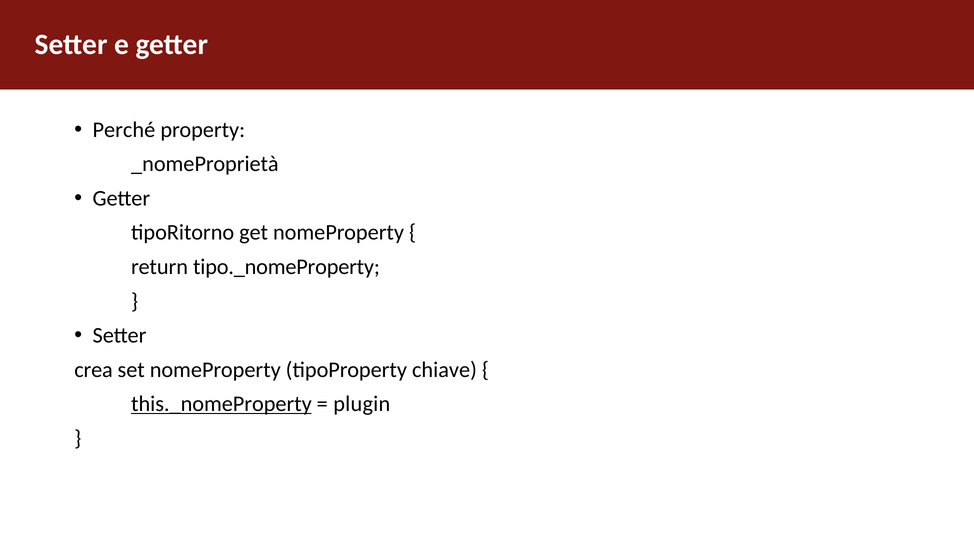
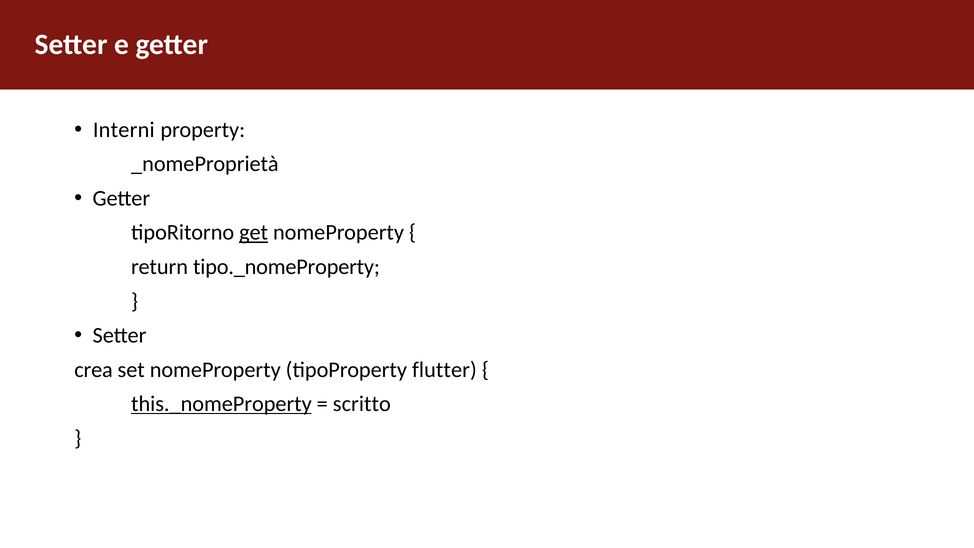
Perché: Perché -> Interni
get underline: none -> present
chiave: chiave -> flutter
plugin: plugin -> scritto
